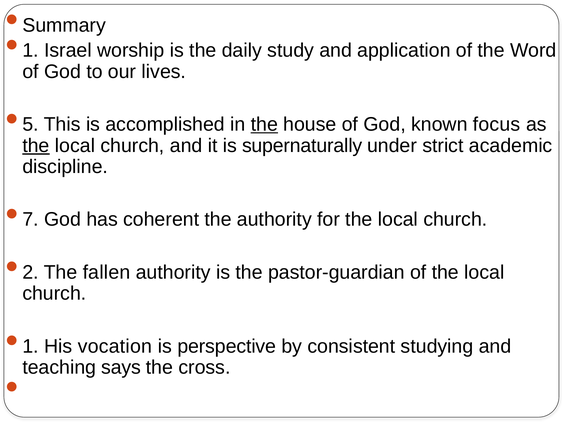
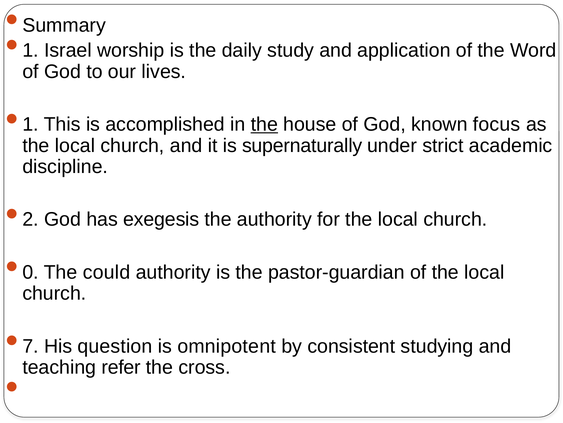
5 at (31, 124): 5 -> 1
the at (36, 145) underline: present -> none
7: 7 -> 2
coherent: coherent -> exegesis
2: 2 -> 0
fallen: fallen -> could
1 at (31, 346): 1 -> 7
vocation: vocation -> question
perspective: perspective -> omnipotent
says: says -> refer
